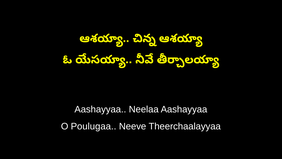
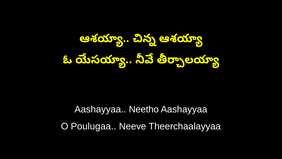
Neelaa: Neelaa -> Neetho
